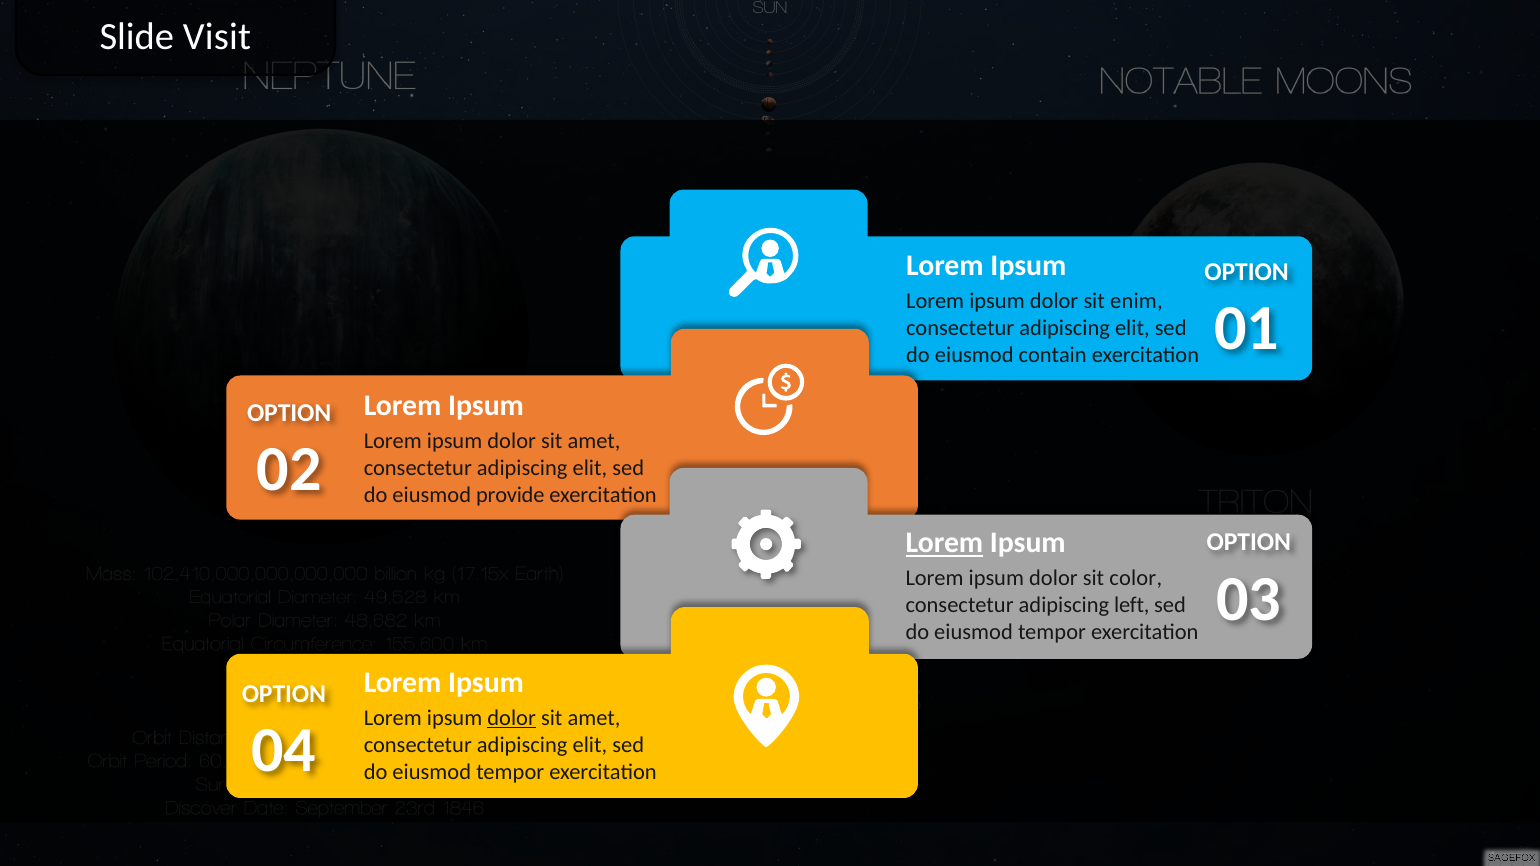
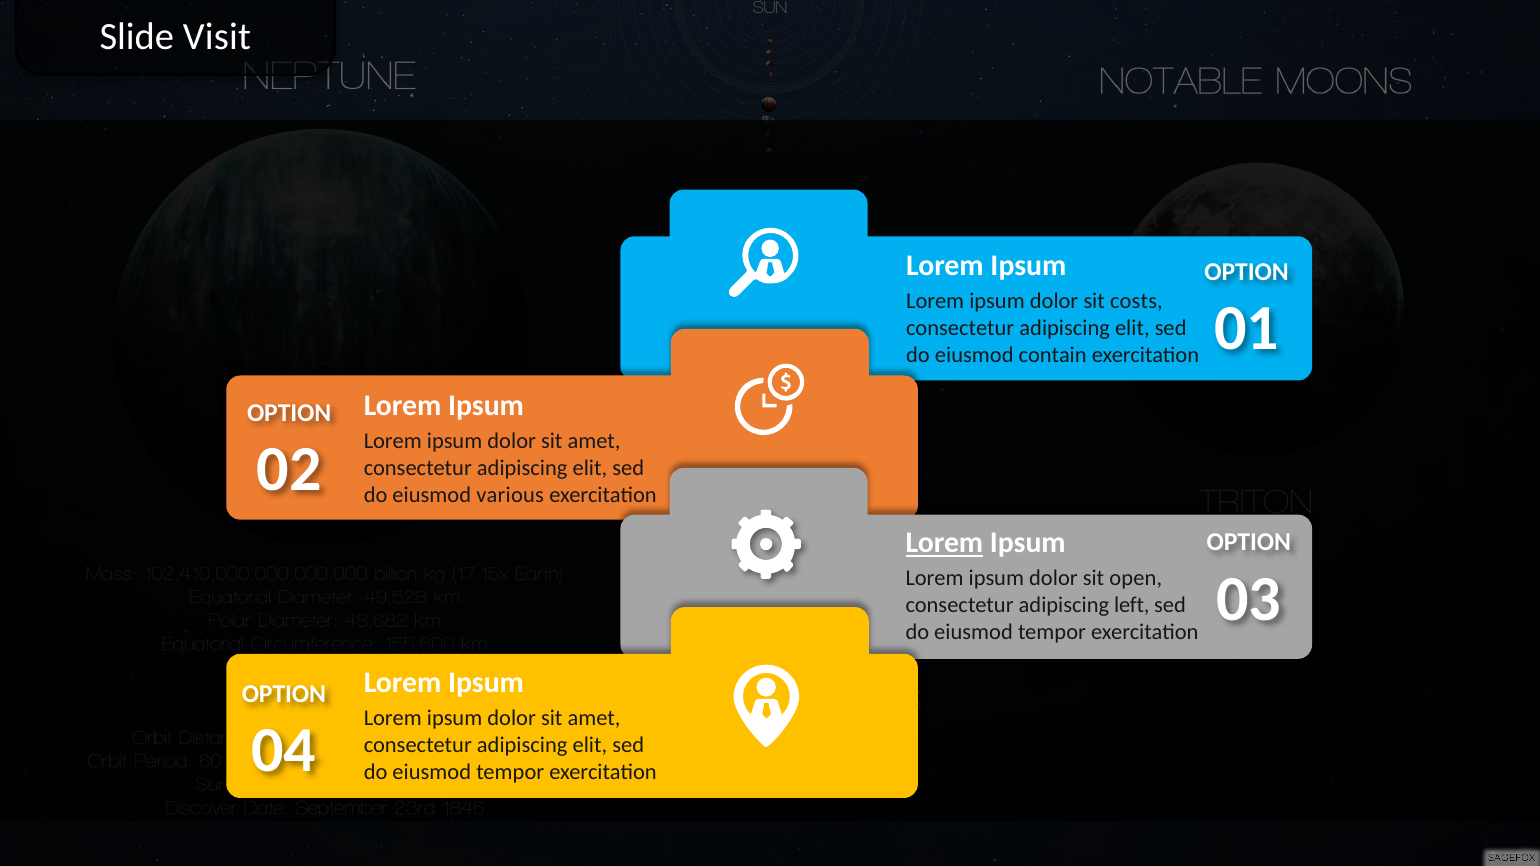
enim: enim -> costs
provide: provide -> various
color: color -> open
dolor at (512, 718) underline: present -> none
